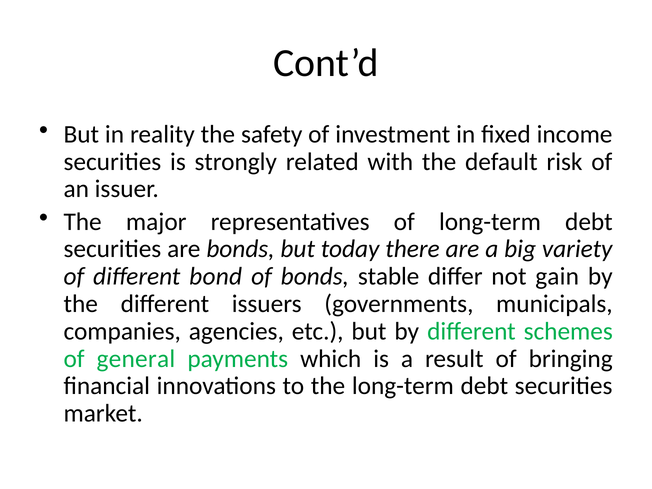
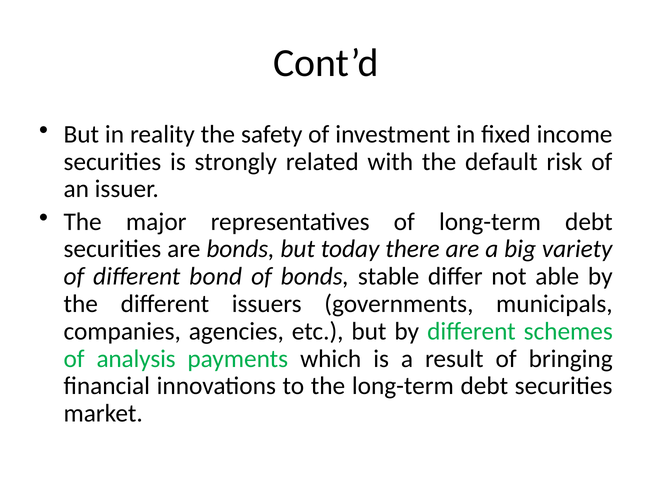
gain: gain -> able
general: general -> analysis
